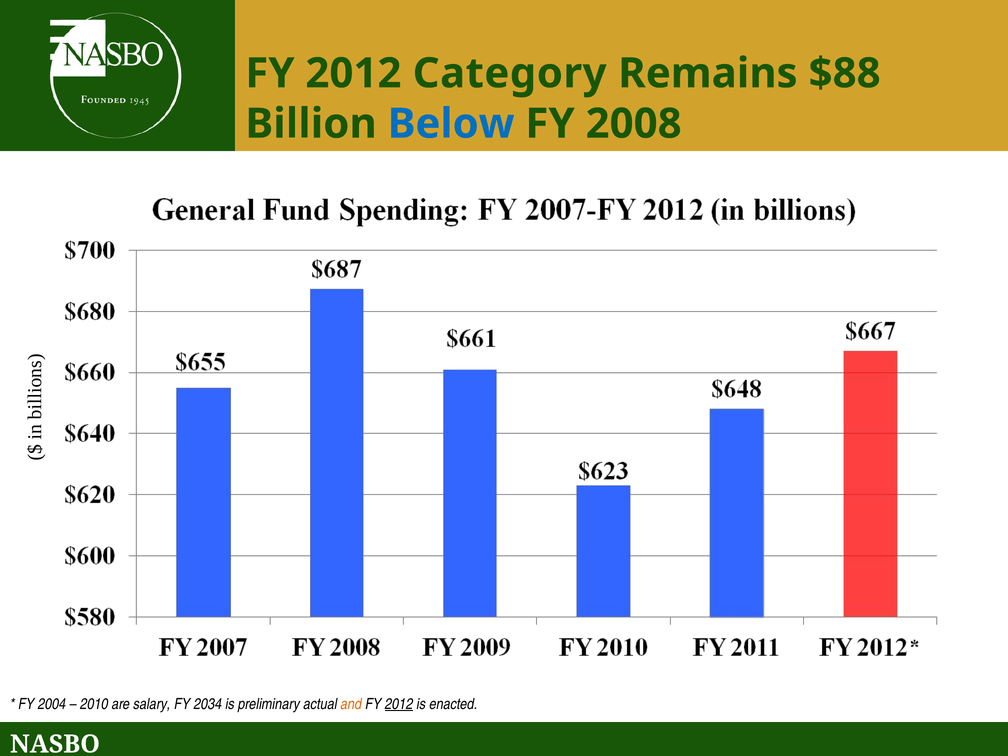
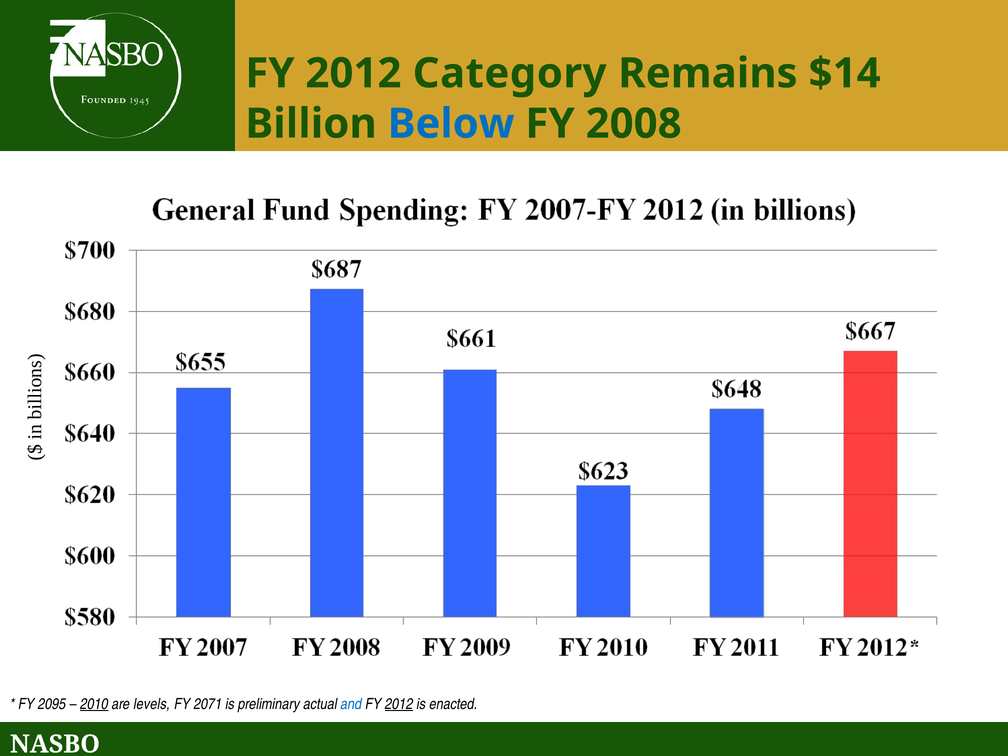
$88: $88 -> $14
2004: 2004 -> 2095
2010 underline: none -> present
salary: salary -> levels
2034: 2034 -> 2071
and colour: orange -> blue
